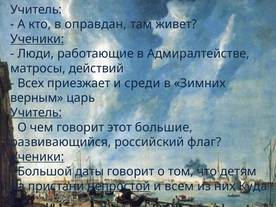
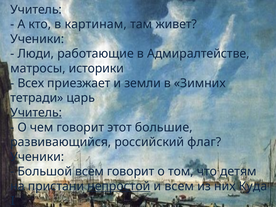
оправдан: оправдан -> картинам
Ученики at (37, 39) underline: present -> none
действий: действий -> историки
среди: среди -> земли
верным: верным -> тетради
Ученики at (37, 157) underline: present -> none
Большой даты: даты -> всем
